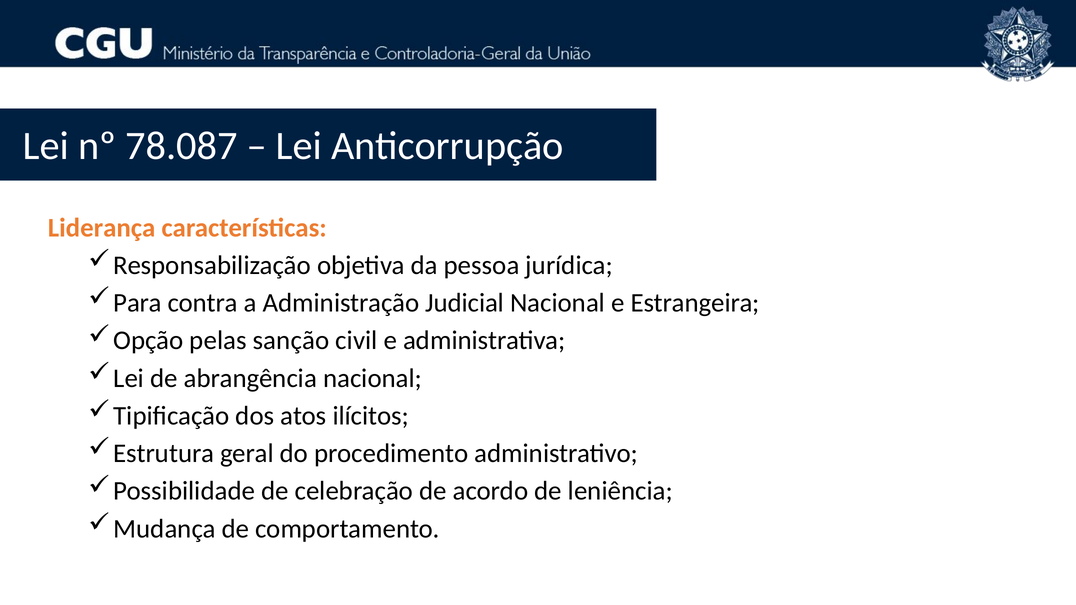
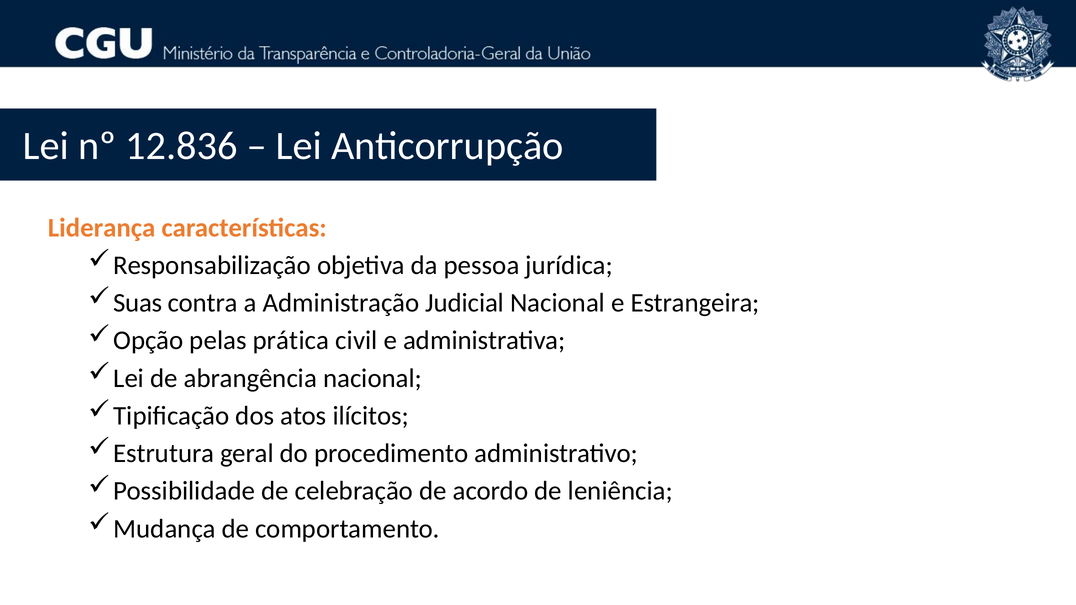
78.087: 78.087 -> 12.836
Para: Para -> Suas
sanção: sanção -> prática
